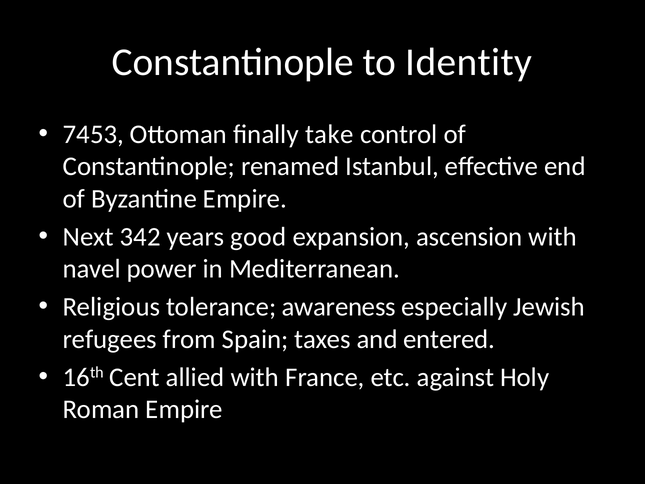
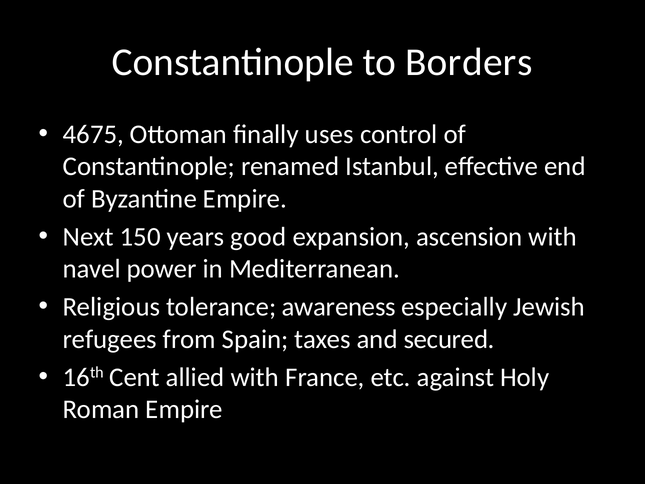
Identity: Identity -> Borders
7453: 7453 -> 4675
take: take -> uses
342: 342 -> 150
entered: entered -> secured
